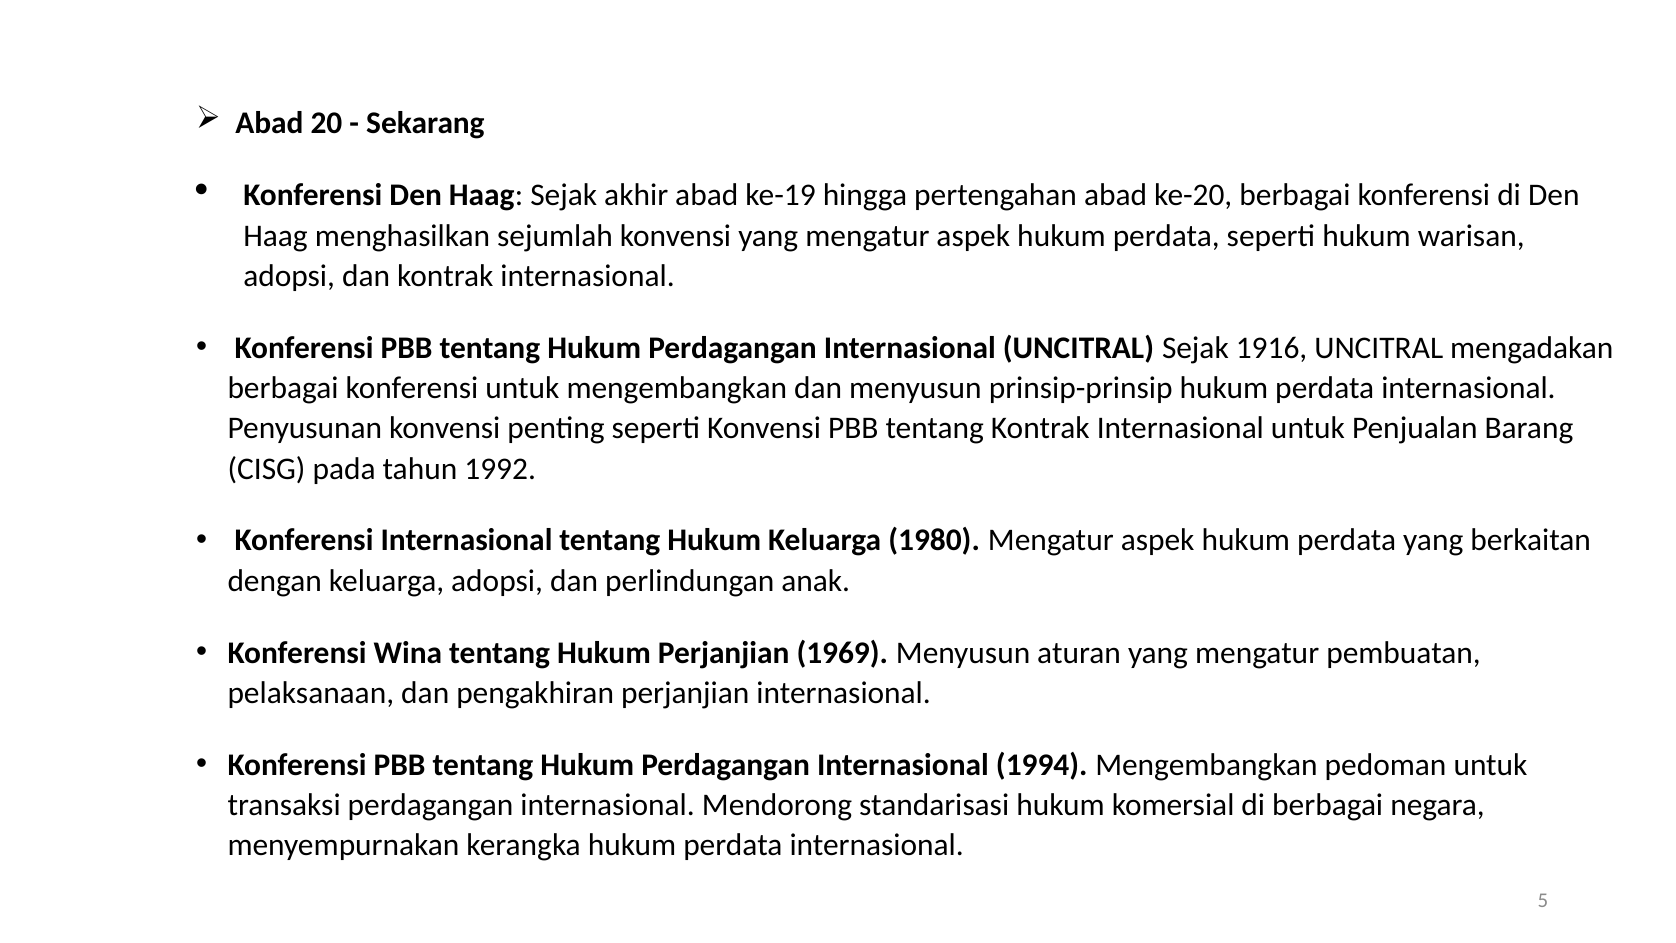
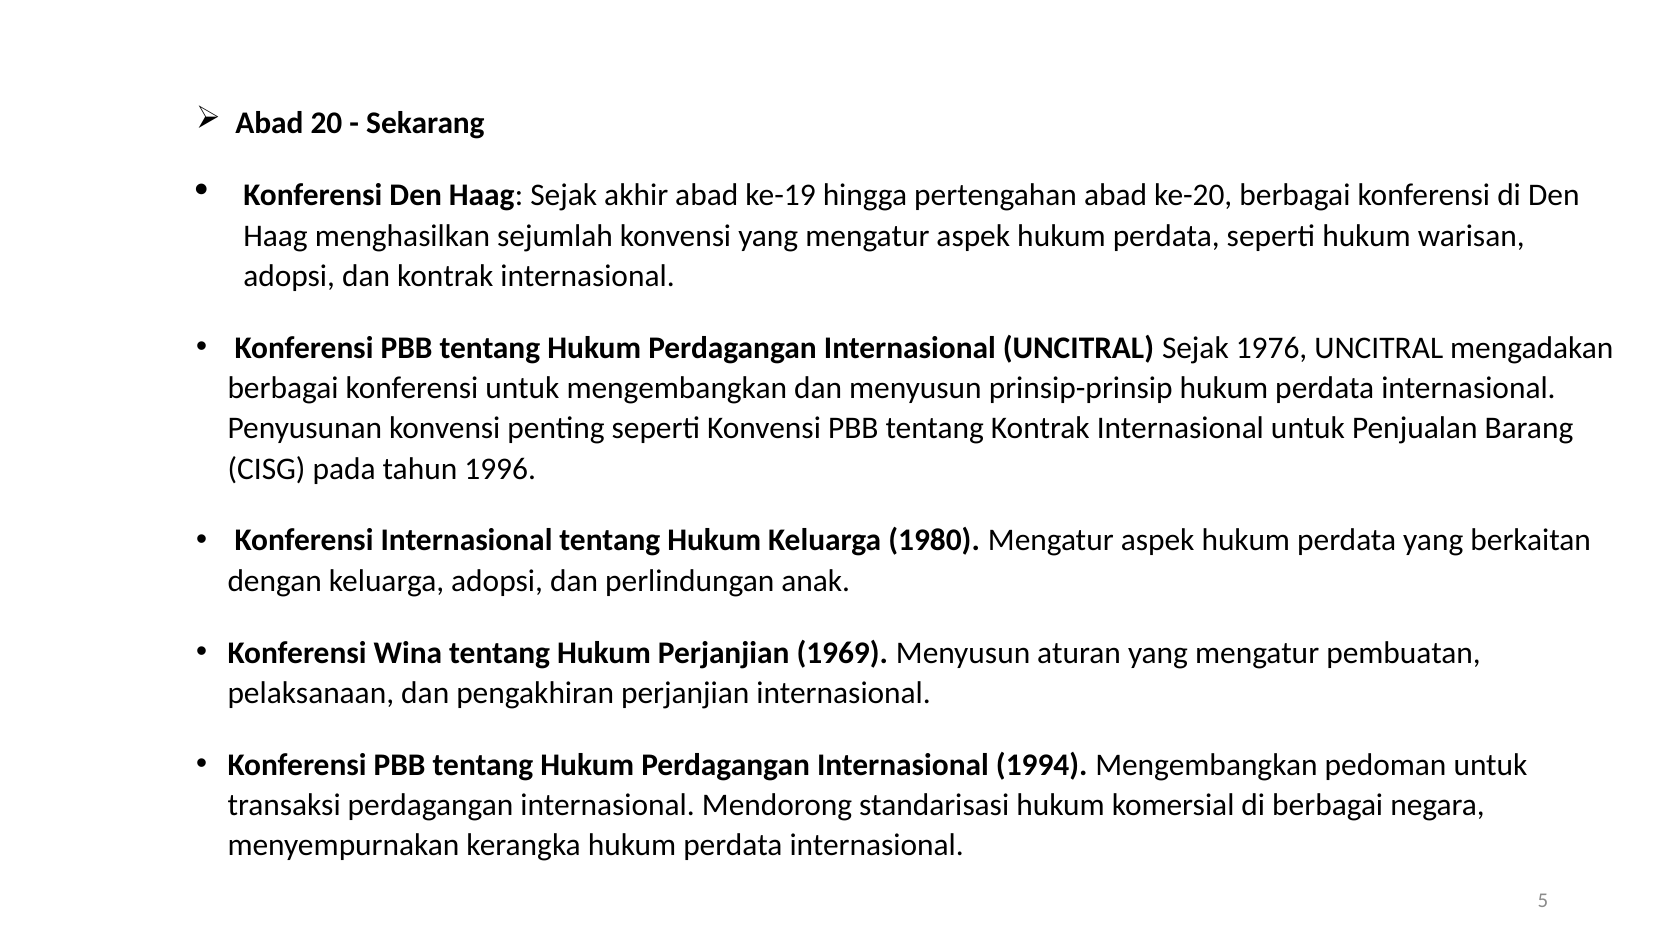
1916: 1916 -> 1976
1992: 1992 -> 1996
